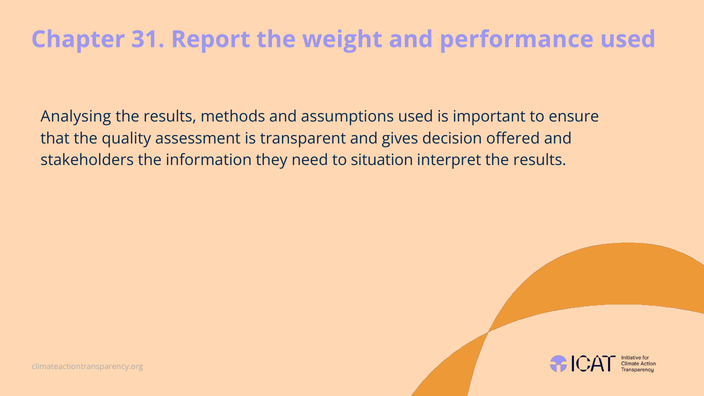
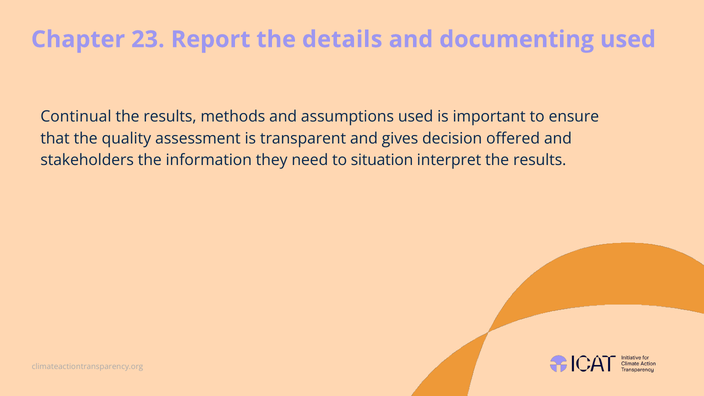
31: 31 -> 23
weight: weight -> details
performance: performance -> documenting
Analysing: Analysing -> Continual
